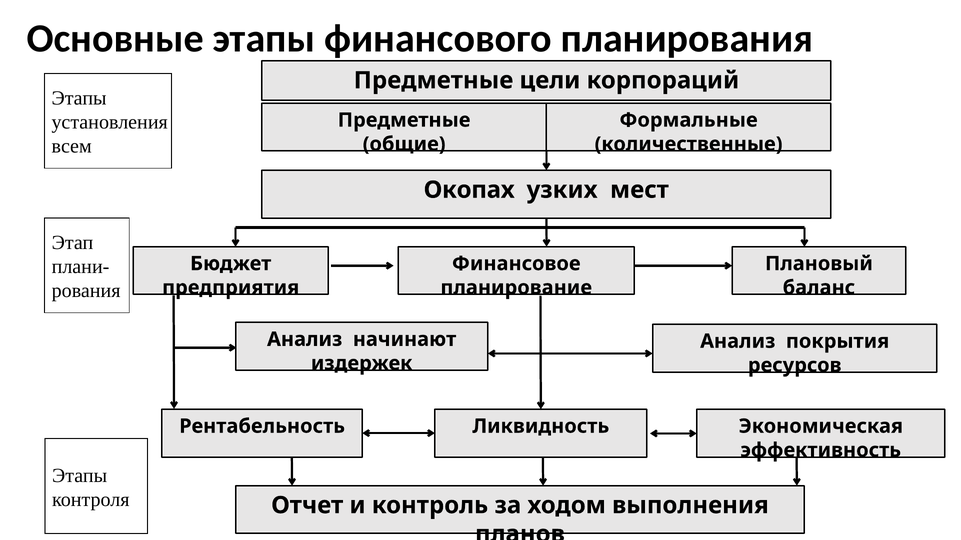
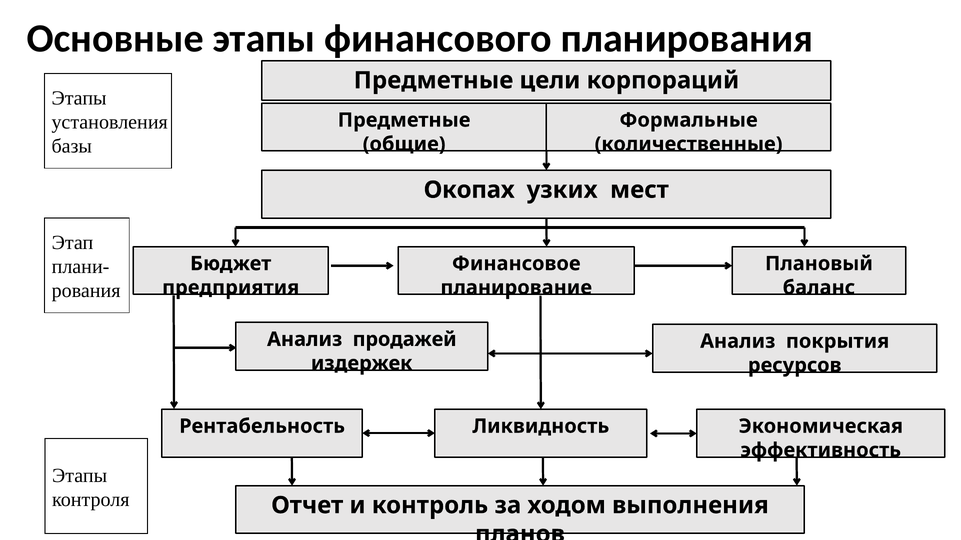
всем: всем -> базы
начинают: начинают -> продажей
